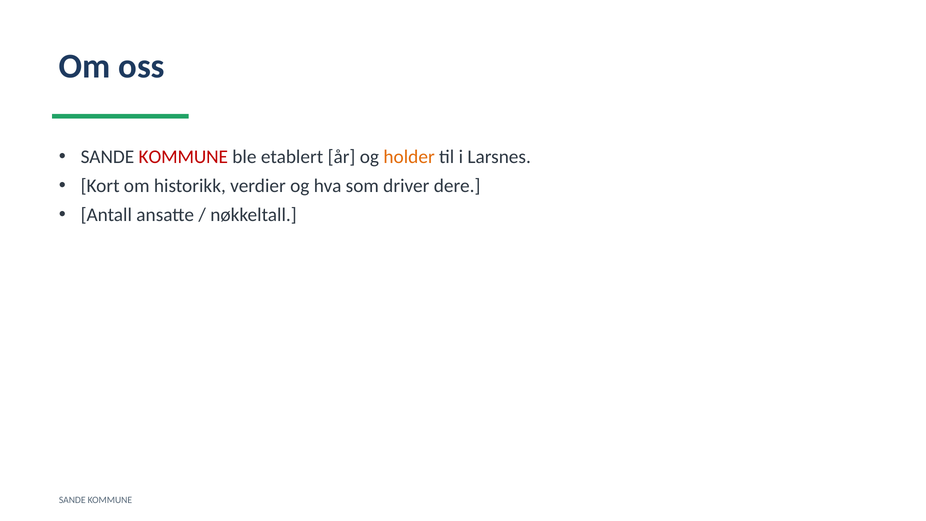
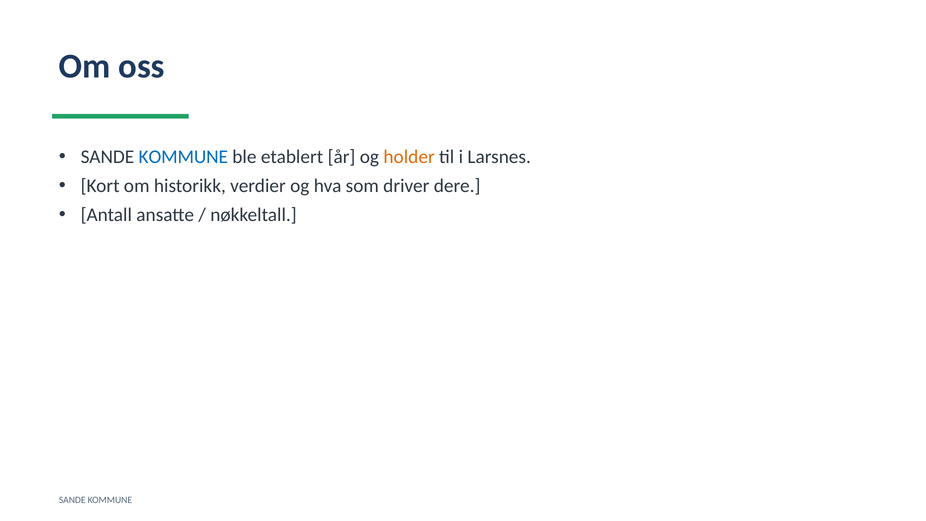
KOMMUNE at (183, 157) colour: red -> blue
